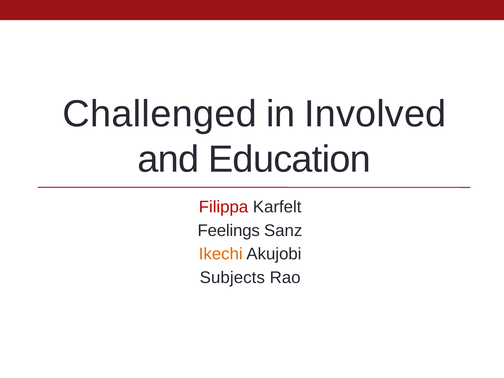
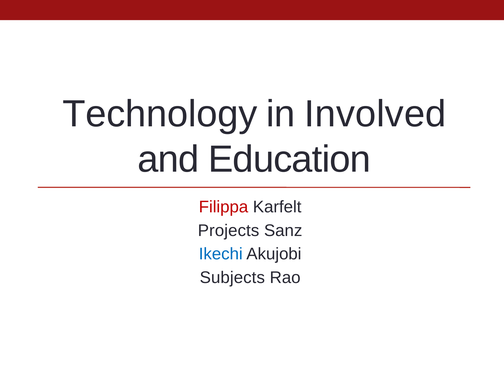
Challenged: Challenged -> Technology
Feelings: Feelings -> Projects
Ikechi colour: orange -> blue
